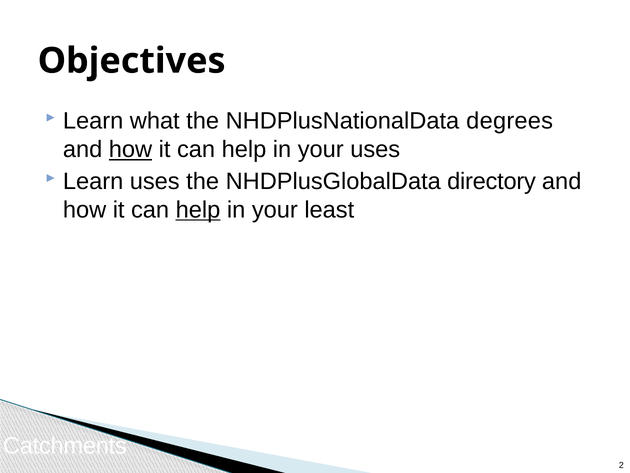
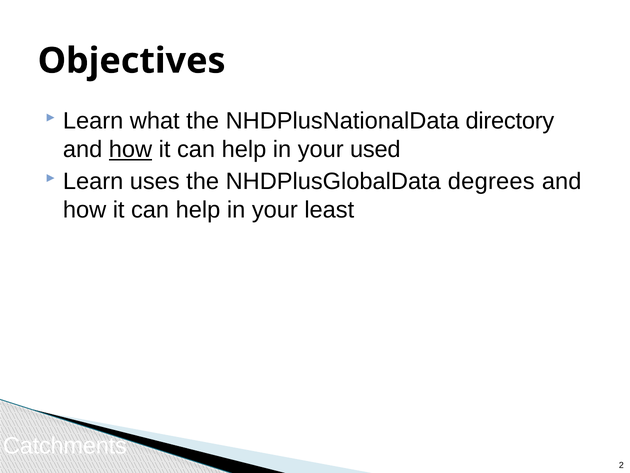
degrees: degrees -> directory
your uses: uses -> used
directory: directory -> degrees
help at (198, 210) underline: present -> none
